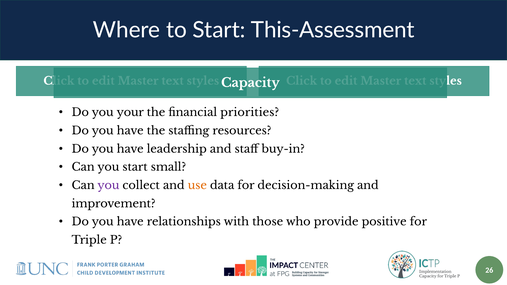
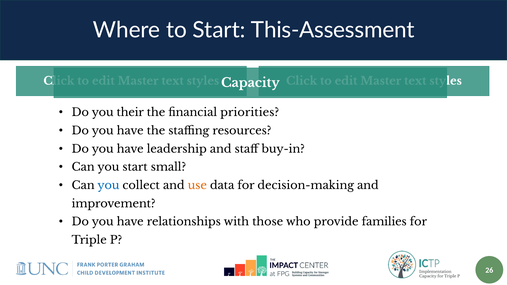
your: your -> their
you at (108, 186) colour: purple -> blue
positive: positive -> families
